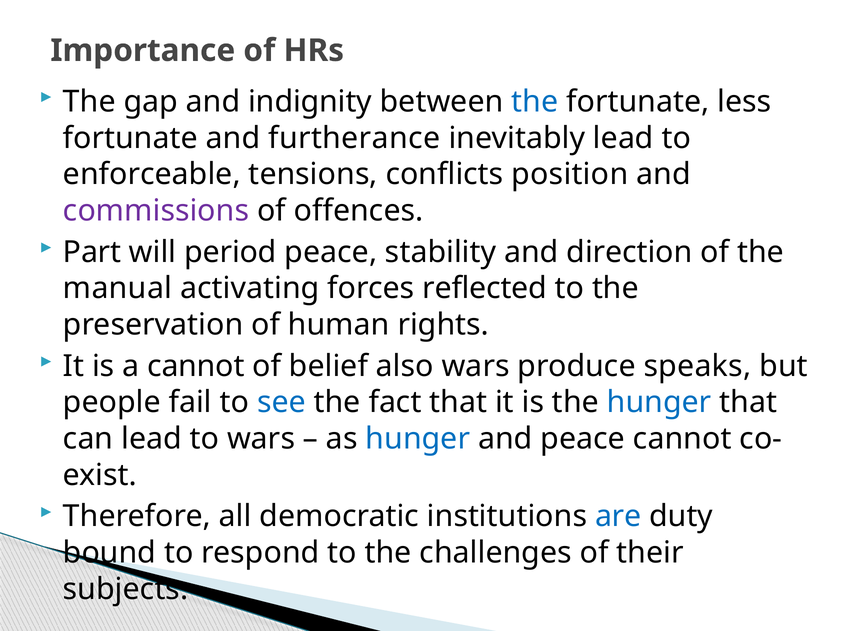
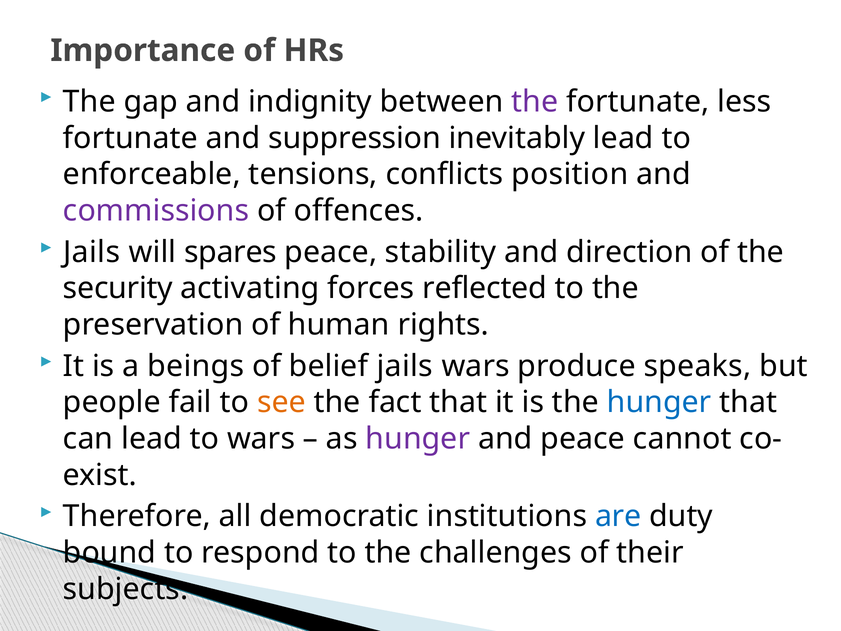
the at (535, 102) colour: blue -> purple
furtherance: furtherance -> suppression
Part at (92, 252): Part -> Jails
period: period -> spares
manual: manual -> security
a cannot: cannot -> beings
belief also: also -> jails
see colour: blue -> orange
hunger at (418, 439) colour: blue -> purple
